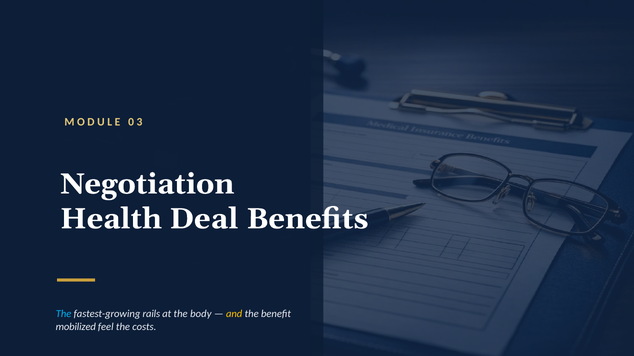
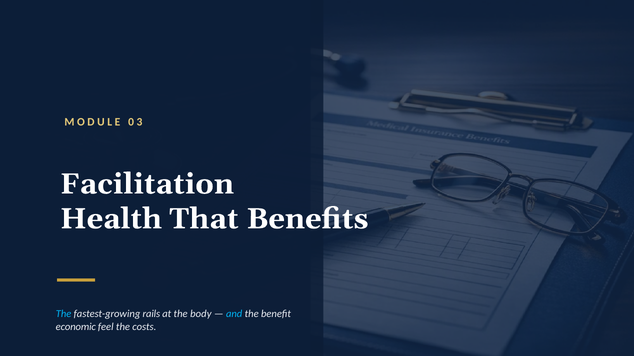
Negotiation: Negotiation -> Facilitation
Deal: Deal -> That
and colour: yellow -> light blue
mobilized: mobilized -> economic
